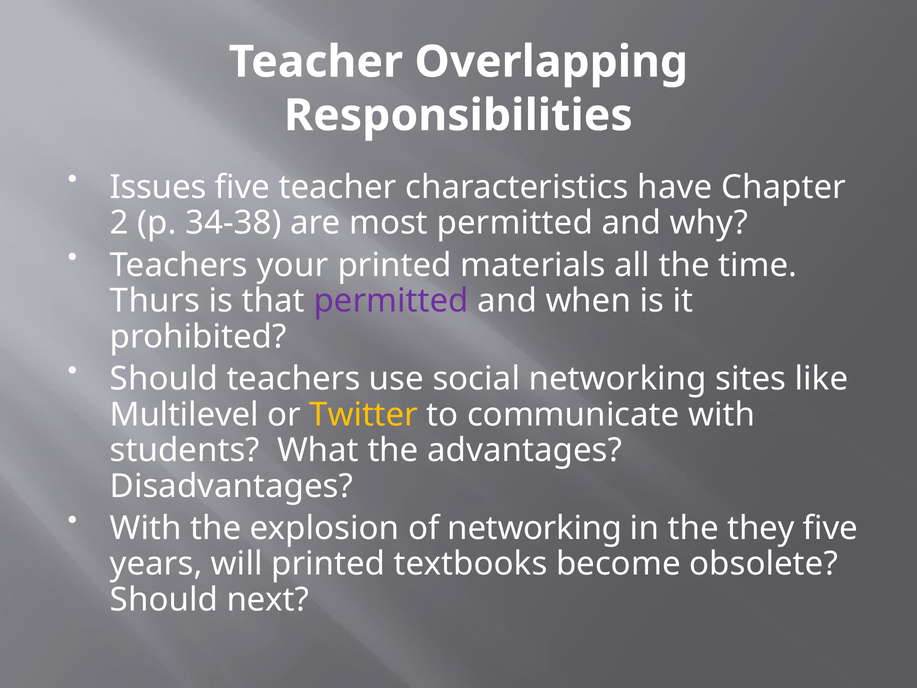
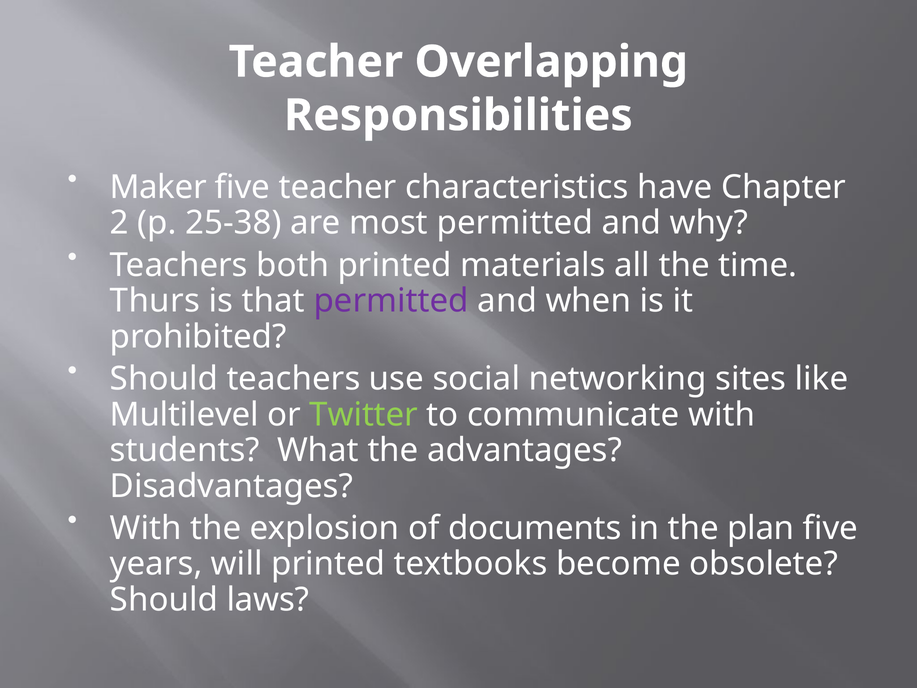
Issues: Issues -> Maker
34-38: 34-38 -> 25-38
your: your -> both
Twitter colour: yellow -> light green
of networking: networking -> documents
they: they -> plan
next: next -> laws
